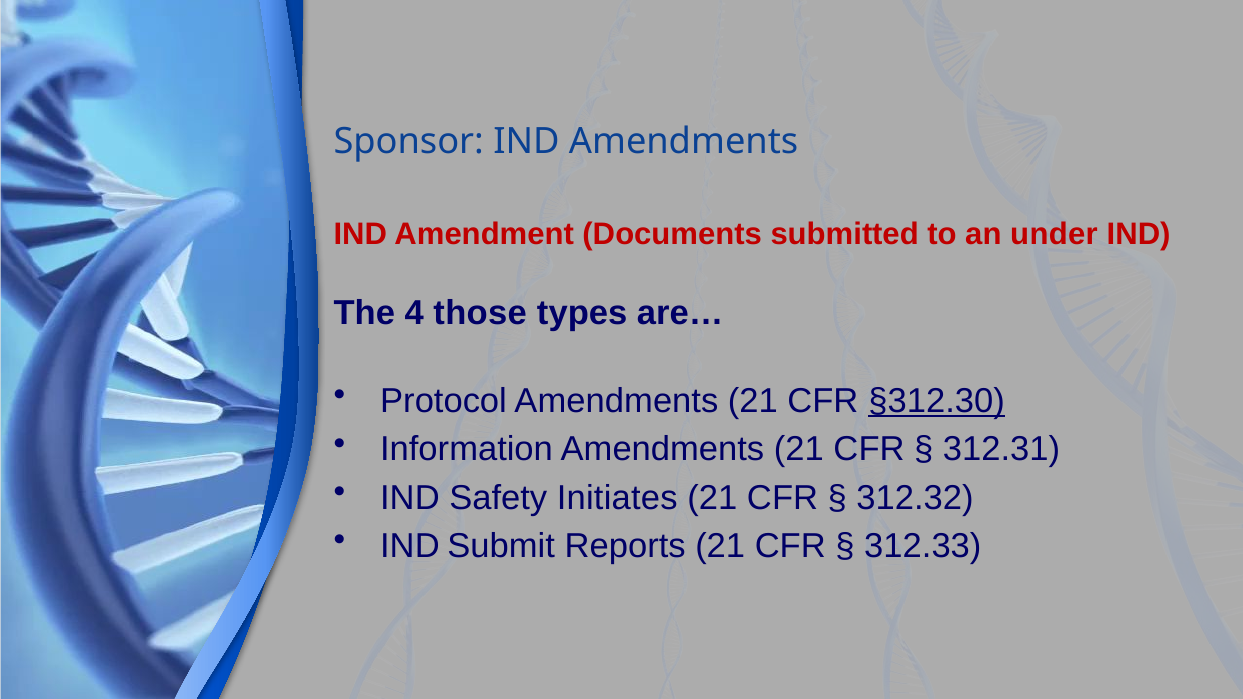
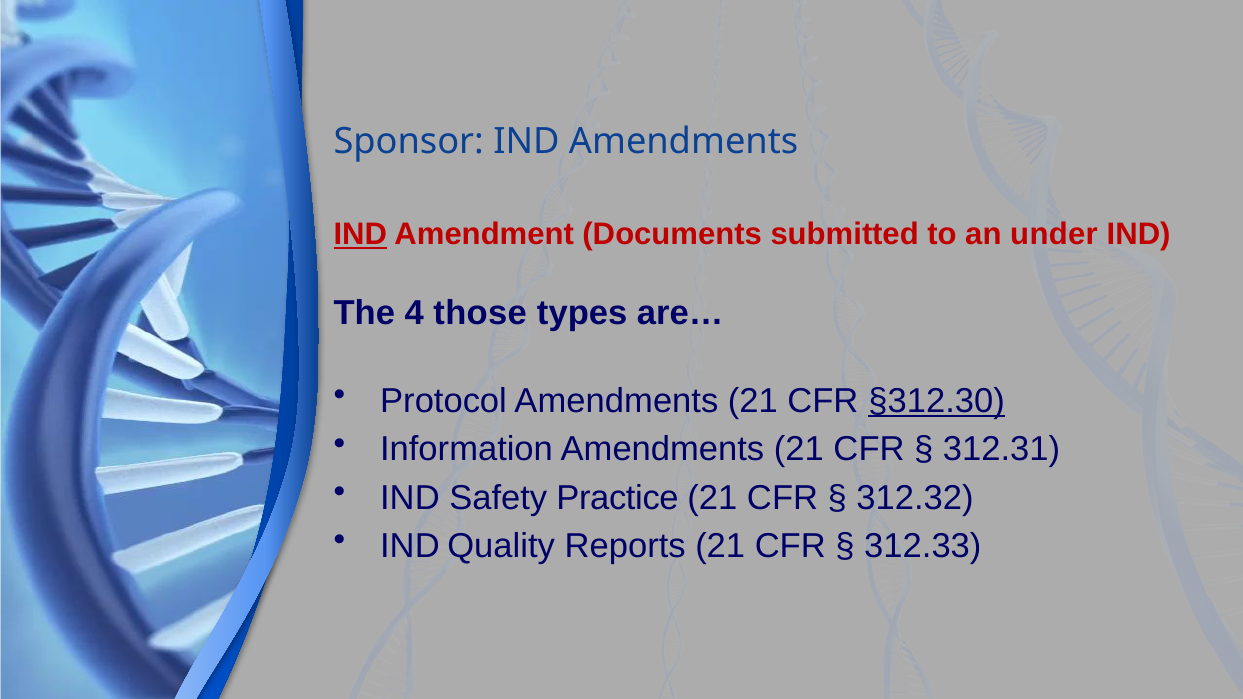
IND at (360, 235) underline: none -> present
Initiates: Initiates -> Practice
Submit: Submit -> Quality
